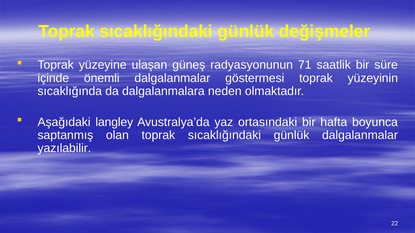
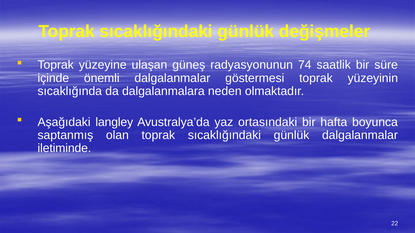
71: 71 -> 74
yazılabilir: yazılabilir -> iletiminde
